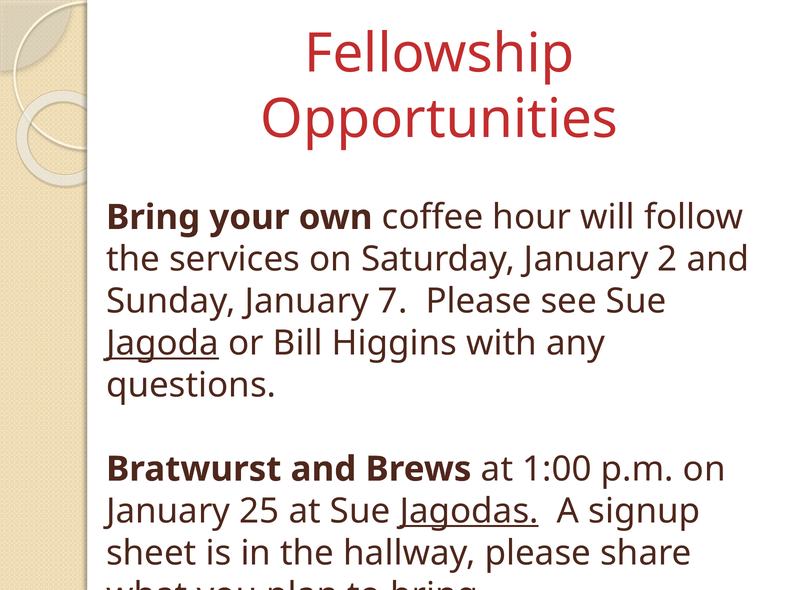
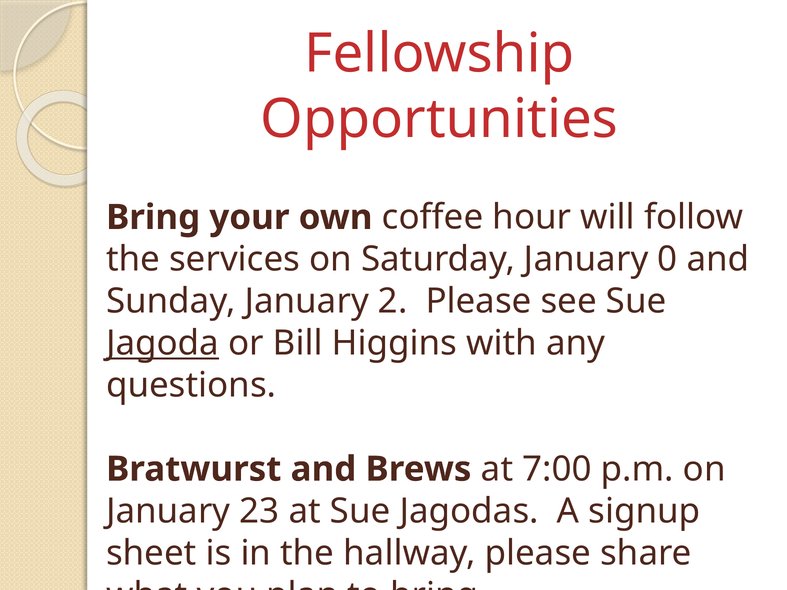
2: 2 -> 0
7: 7 -> 2
1:00: 1:00 -> 7:00
25: 25 -> 23
Jagodas underline: present -> none
